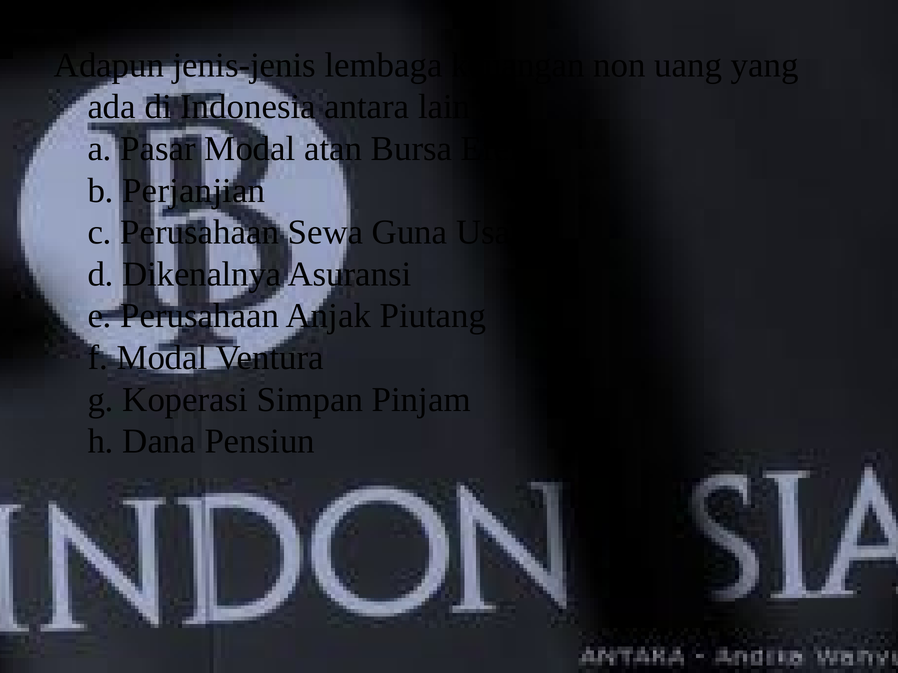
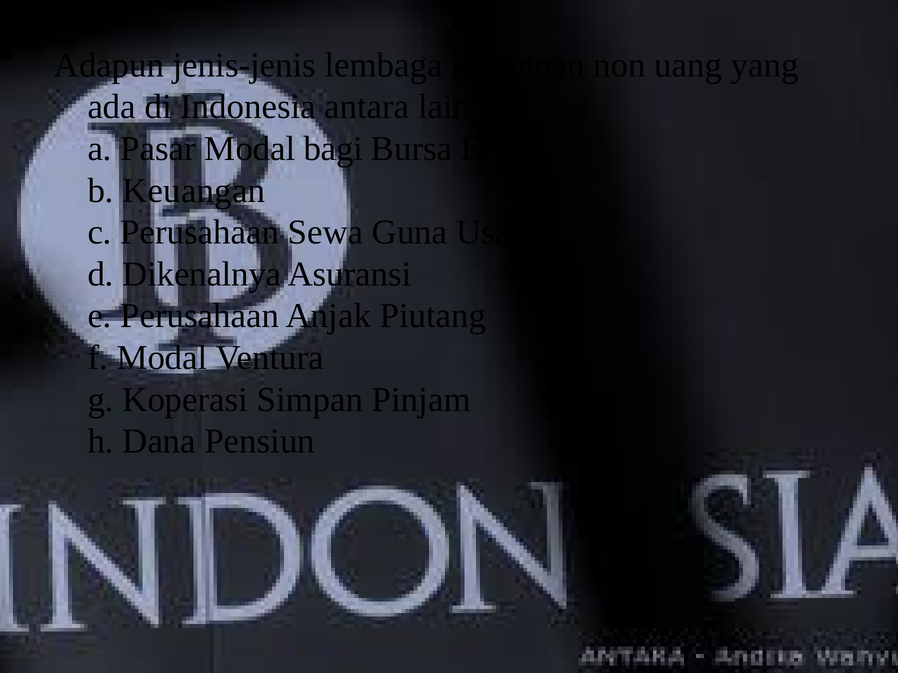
atan: atan -> bagi
b Perjanjian: Perjanjian -> Keuangan
